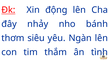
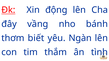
nhảy: nhảy -> vầng
siêu: siêu -> biết
